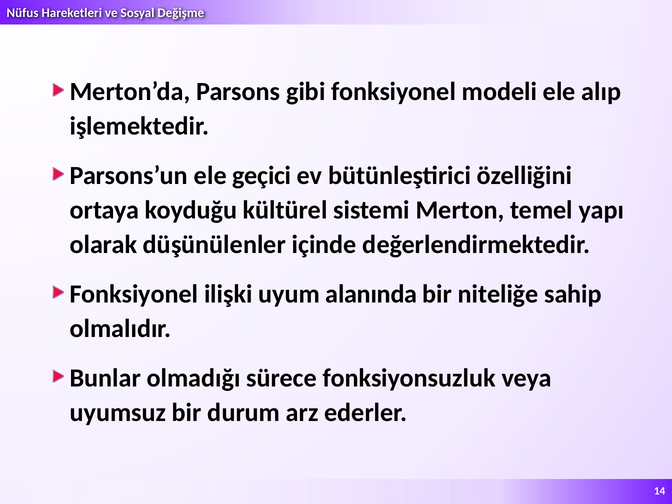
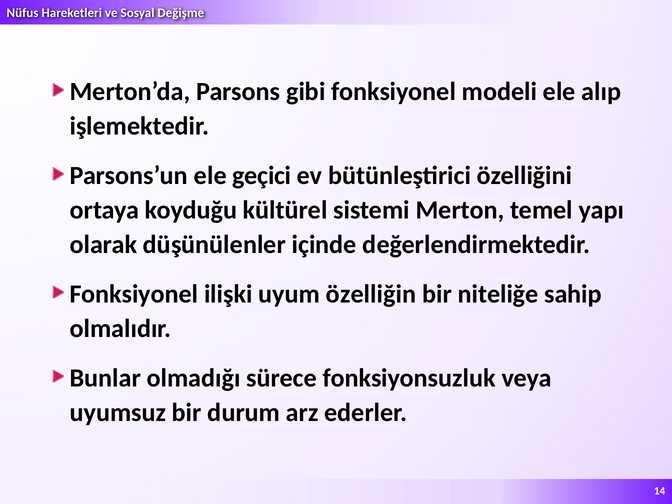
alanında: alanında -> özelliğin
